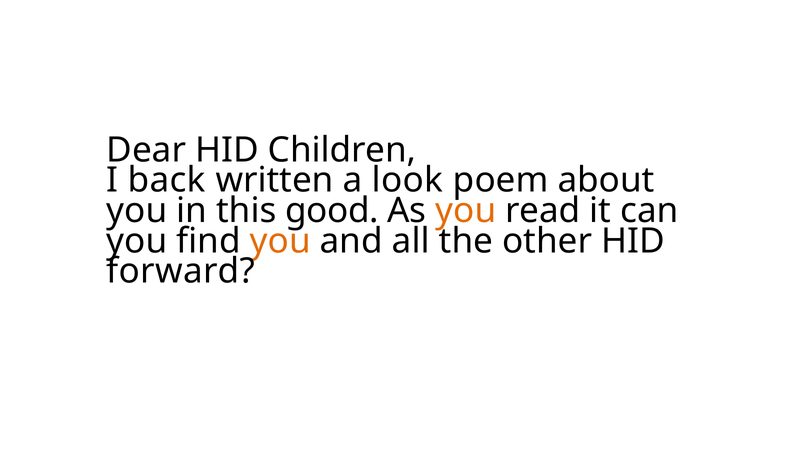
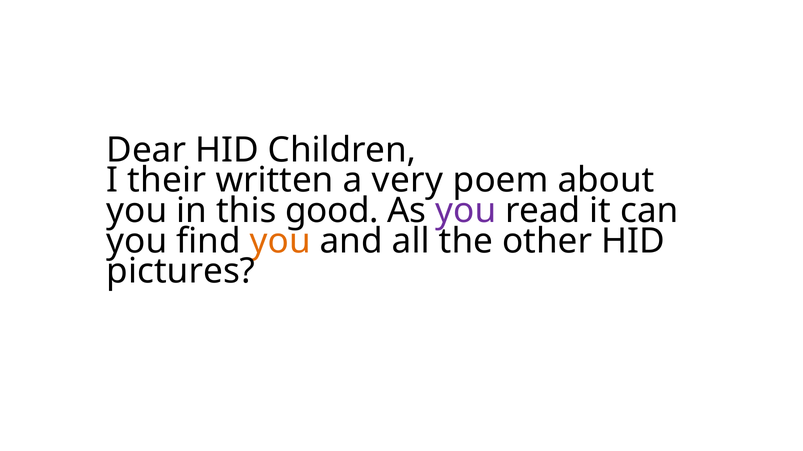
back: back -> their
look: look -> very
you at (466, 211) colour: orange -> purple
forward: forward -> pictures
